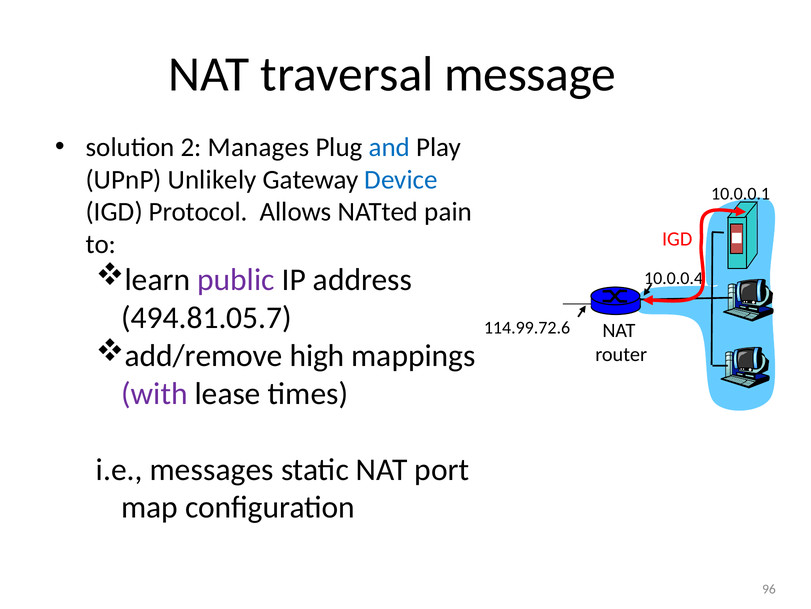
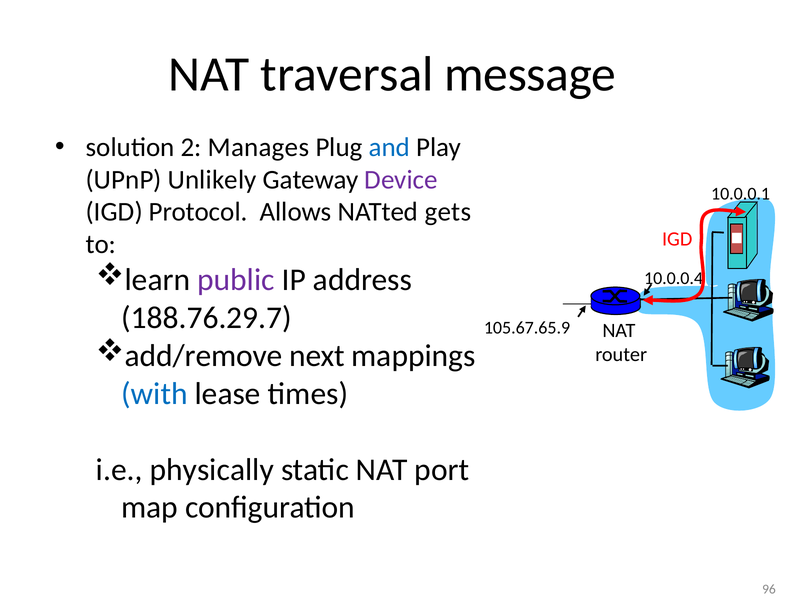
Device colour: blue -> purple
pain: pain -> gets
494.81.05.7: 494.81.05.7 -> 188.76.29.7
114.99.72.6: 114.99.72.6 -> 105.67.65.9
high: high -> next
with colour: purple -> blue
messages: messages -> physically
